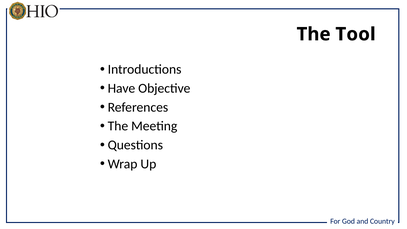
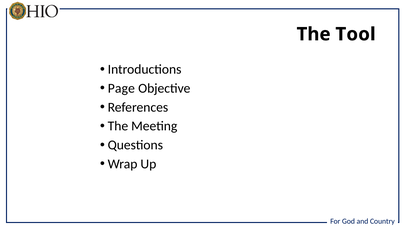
Have: Have -> Page
